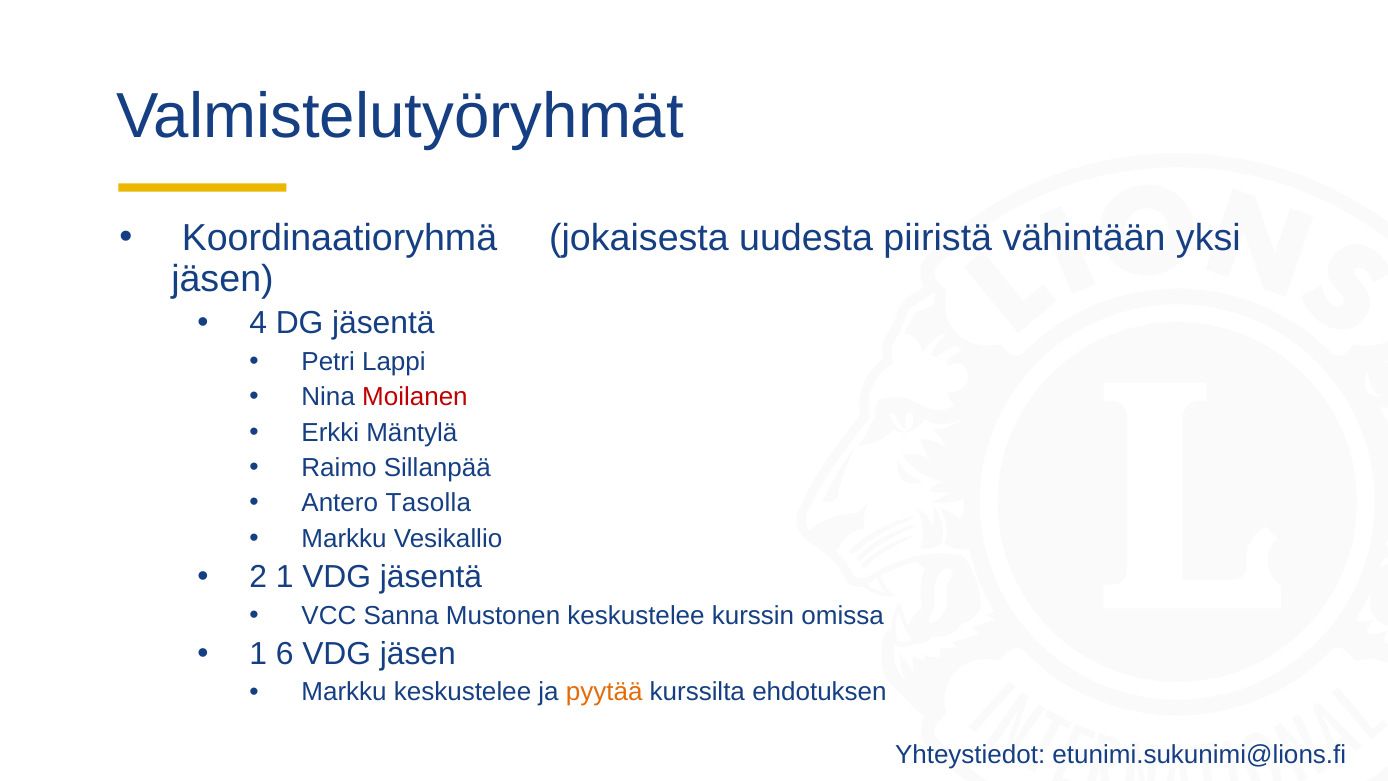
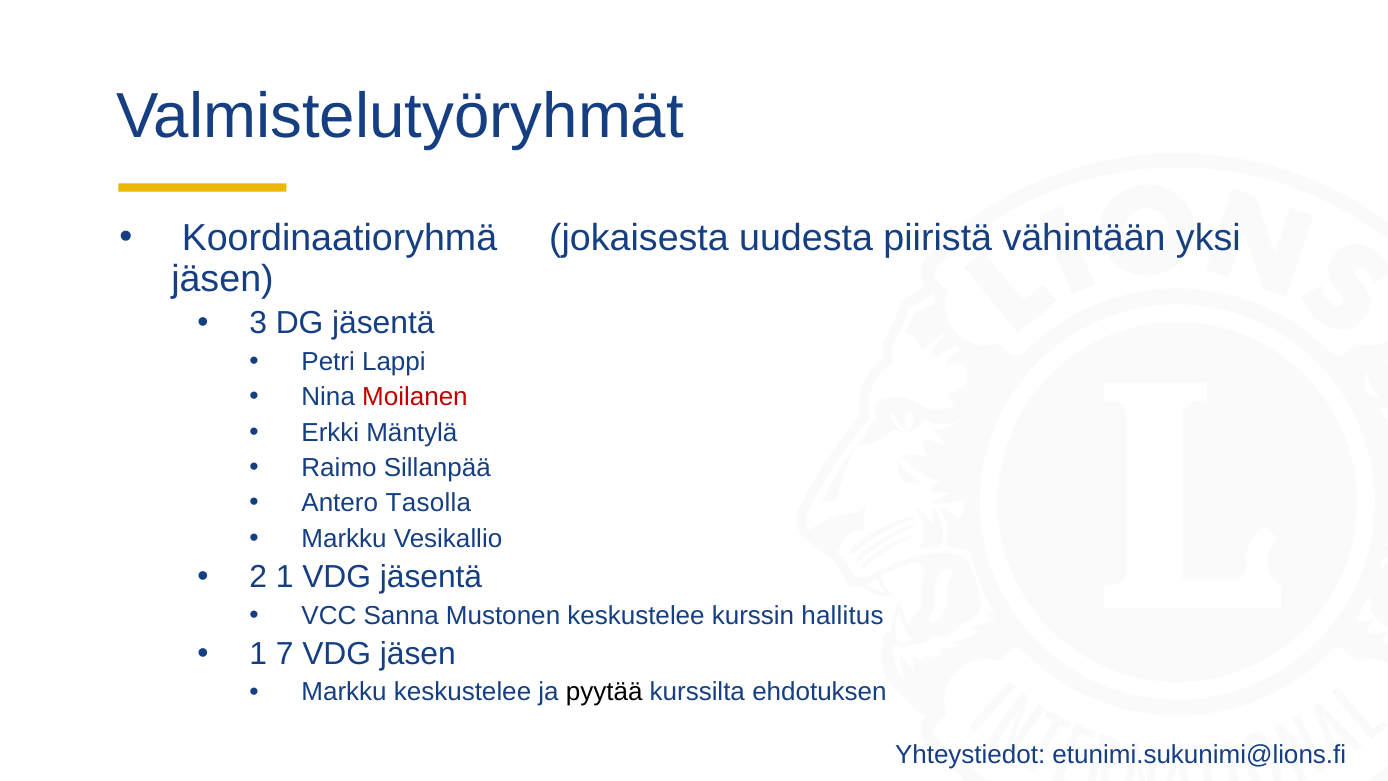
4: 4 -> 3
omissa: omissa -> hallitus
6: 6 -> 7
pyytää colour: orange -> black
